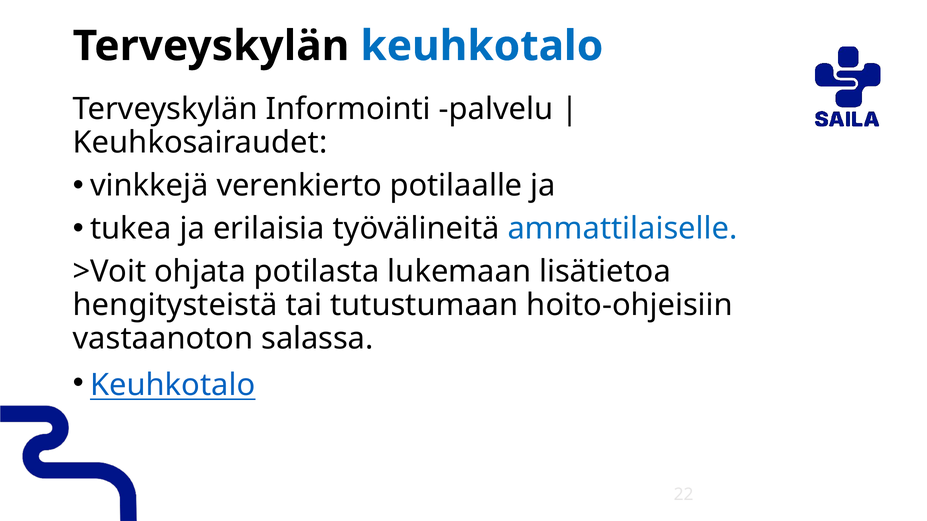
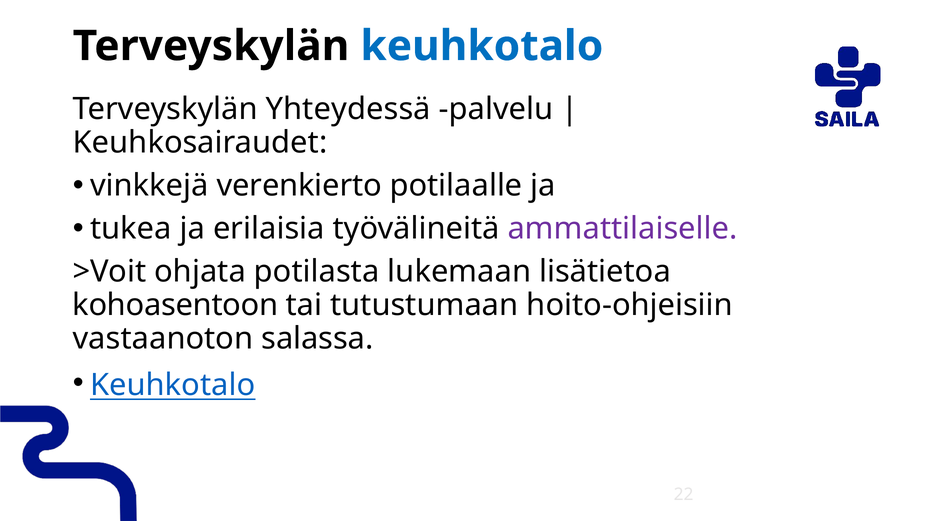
Informointi: Informointi -> Yhteydessä
ammattilaiselle colour: blue -> purple
hengitysteistä: hengitysteistä -> kohoasentoon
